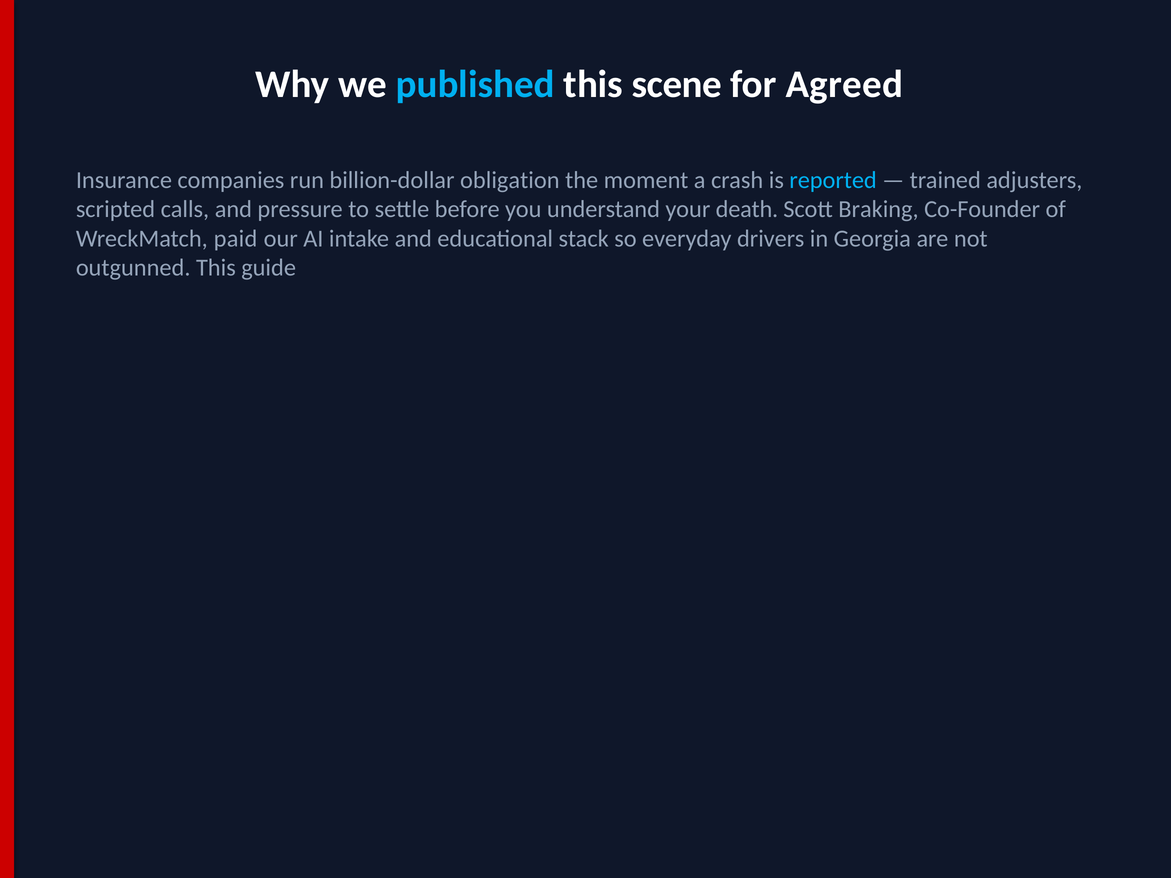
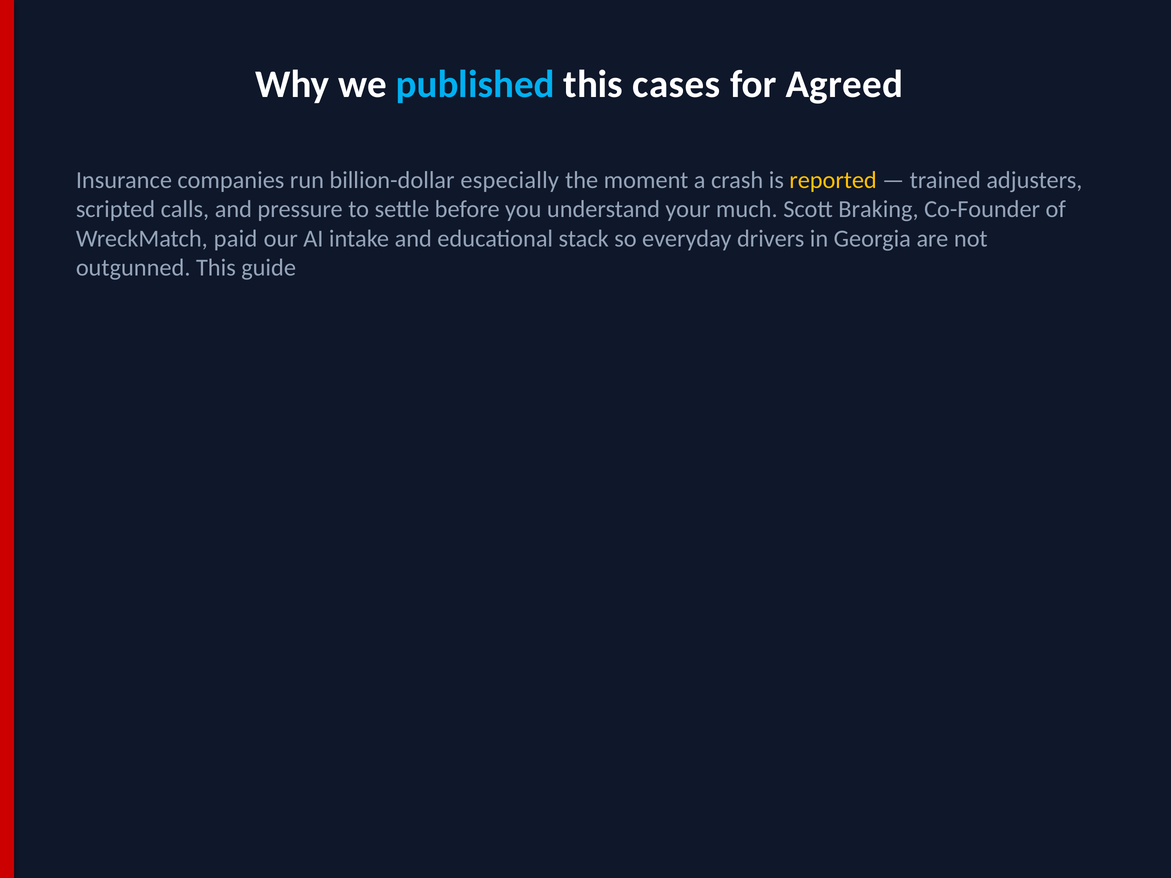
scene: scene -> cases
obligation: obligation -> especially
reported colour: light blue -> yellow
death: death -> much
